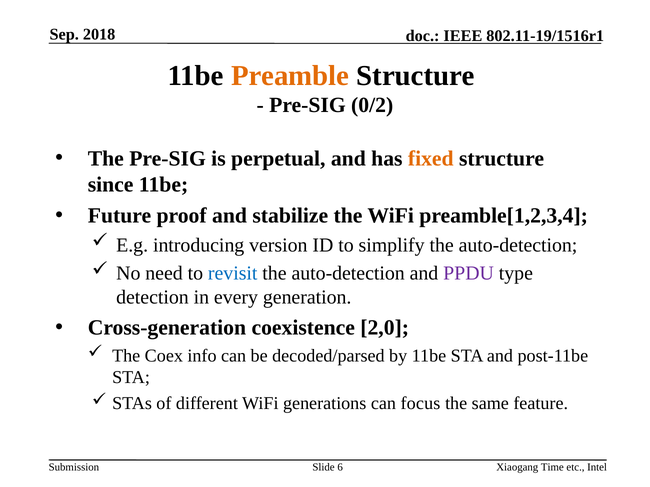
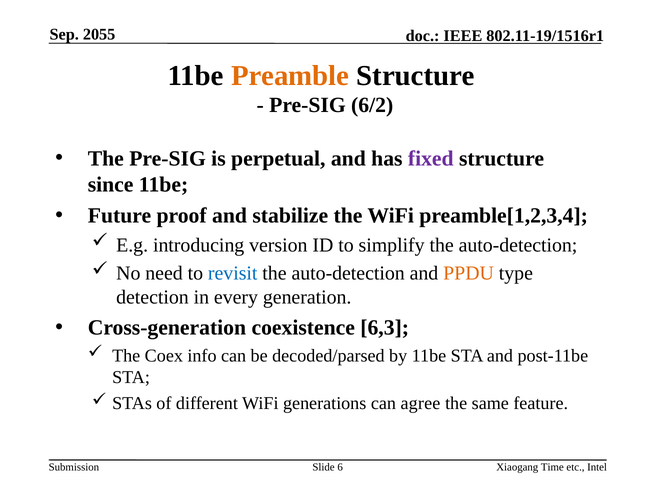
2018: 2018 -> 2055
0/2: 0/2 -> 6/2
fixed colour: orange -> purple
PPDU colour: purple -> orange
2,0: 2,0 -> 6,3
focus: focus -> agree
